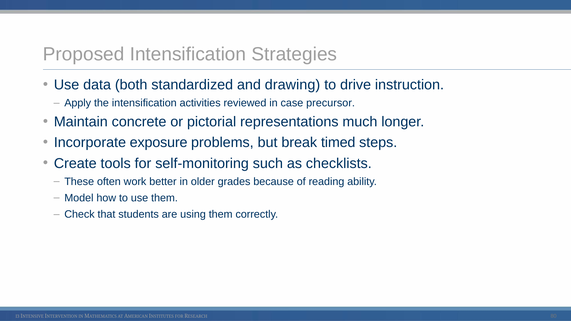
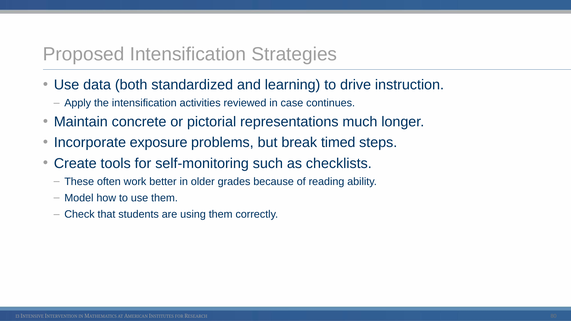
drawing: drawing -> learning
precursor: precursor -> continues
